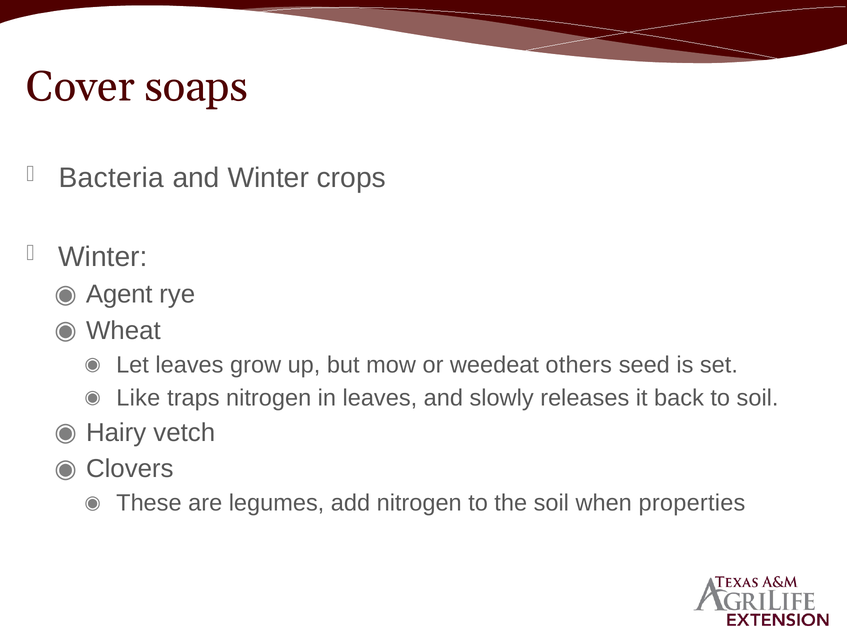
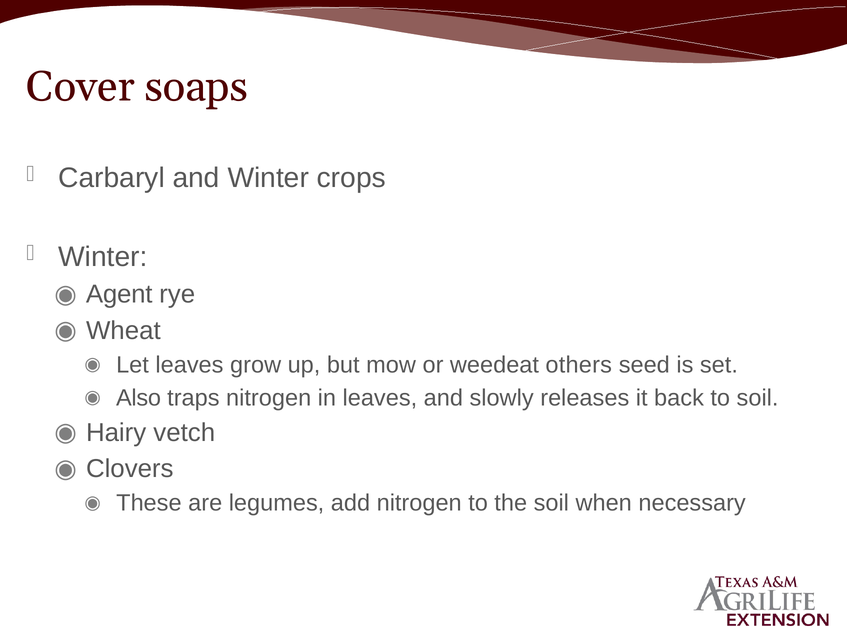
Bacteria: Bacteria -> Carbaryl
Like: Like -> Also
properties: properties -> necessary
